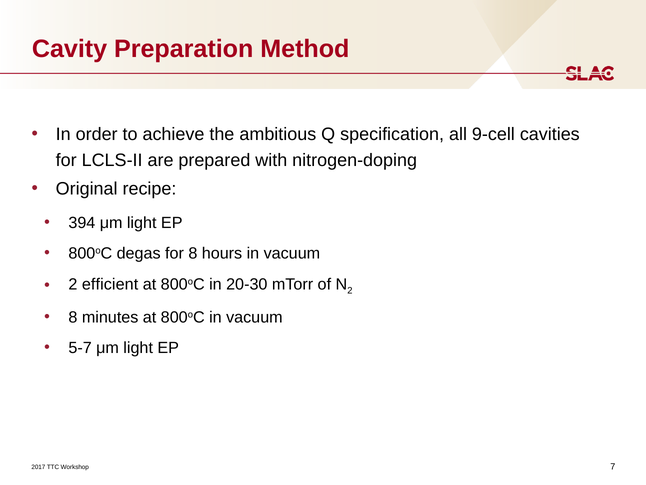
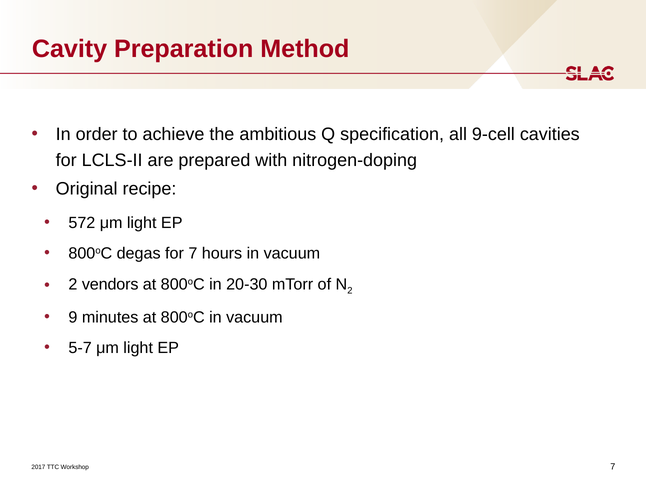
394: 394 -> 572
for 8: 8 -> 7
efficient: efficient -> vendors
8 at (73, 317): 8 -> 9
